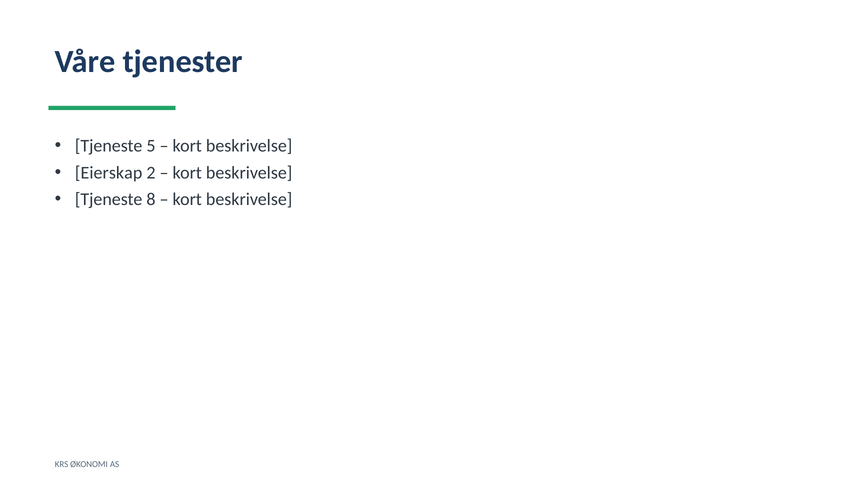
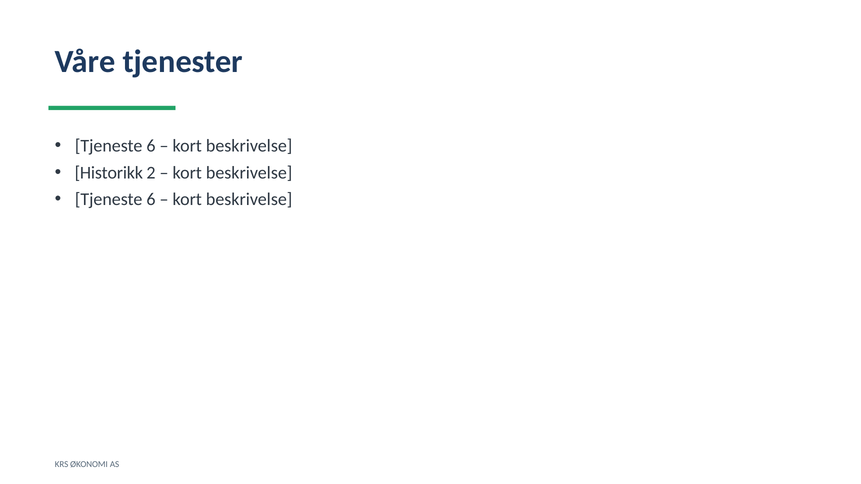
5 at (151, 146): 5 -> 6
Eierskap: Eierskap -> Historikk
8 at (151, 200): 8 -> 6
